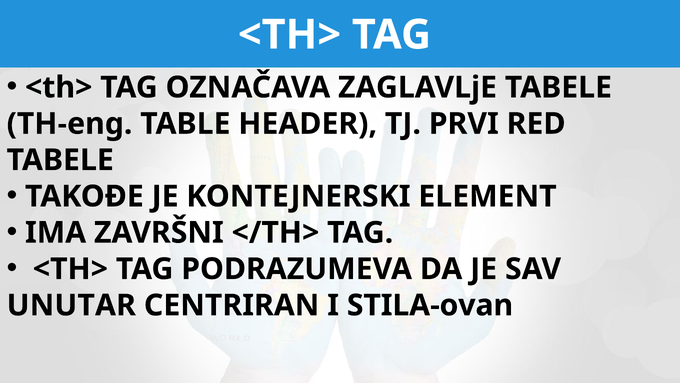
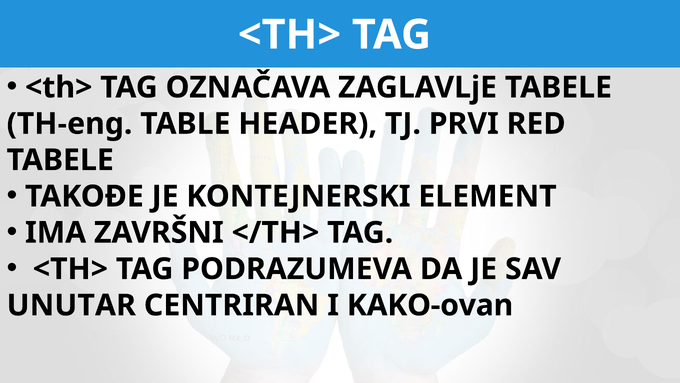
STILA-ovan: STILA-ovan -> KAKO-ovan
